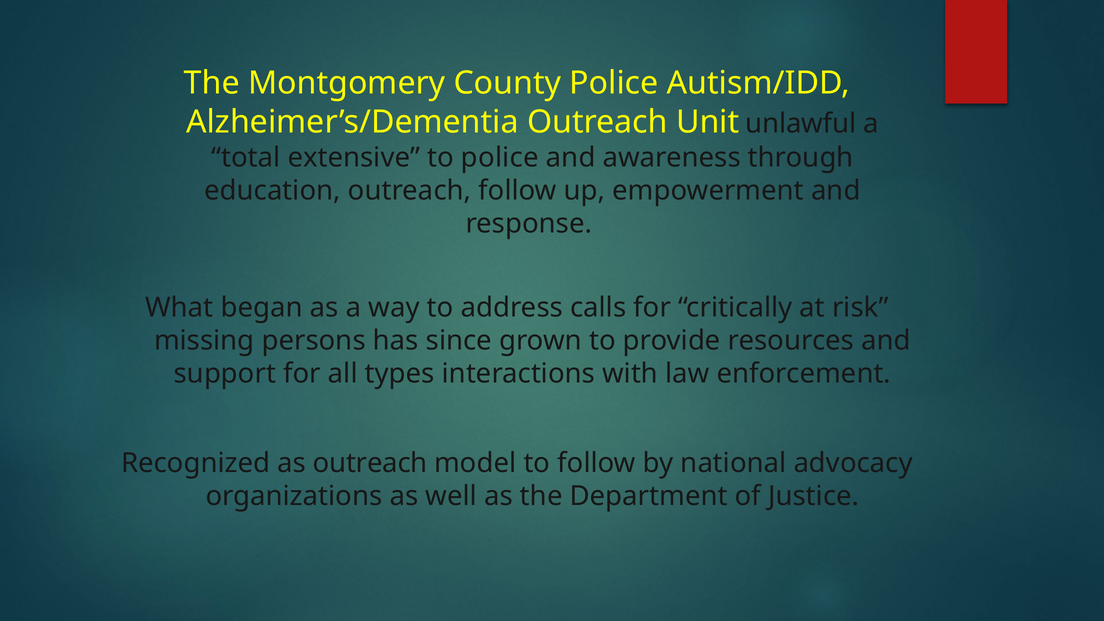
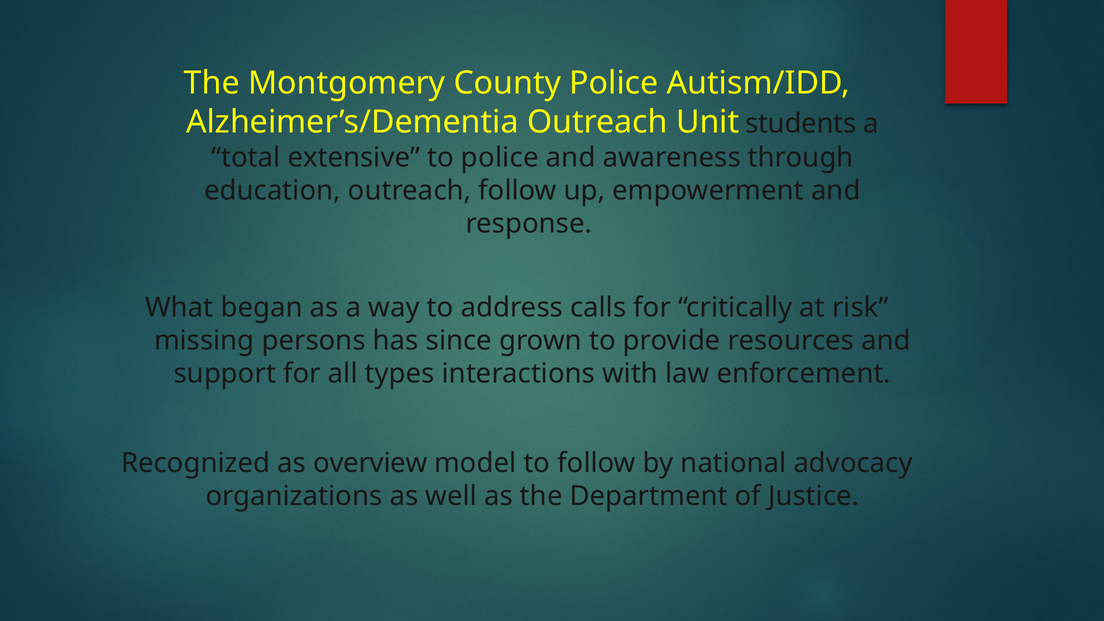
unlawful: unlawful -> students
as outreach: outreach -> overview
